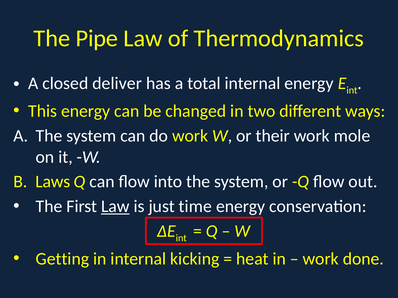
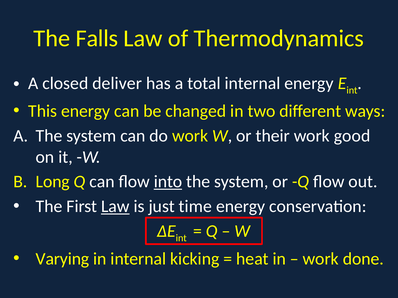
Pipe: Pipe -> Falls
mole: mole -> good
Laws: Laws -> Long
into underline: none -> present
Getting: Getting -> Varying
